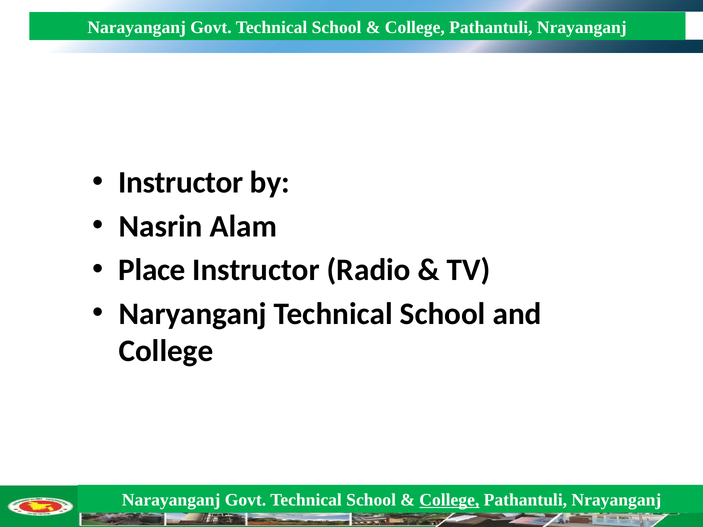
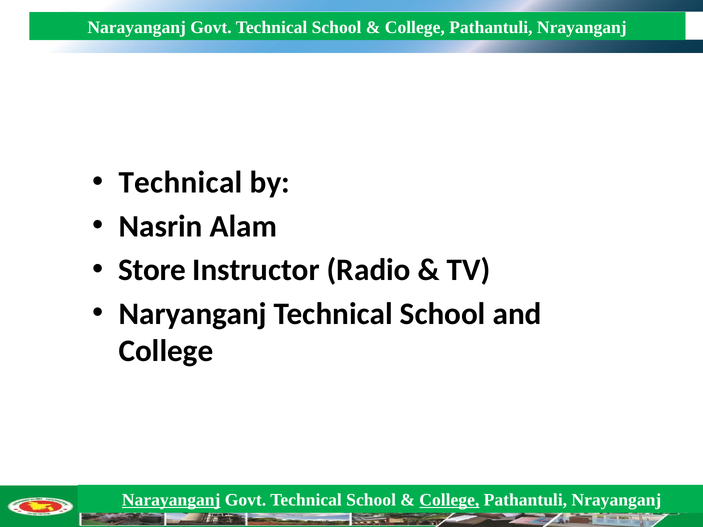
Instructor at (181, 183): Instructor -> Technical
Place: Place -> Store
Narayanganj at (171, 500) underline: none -> present
